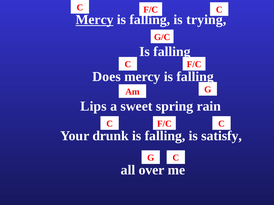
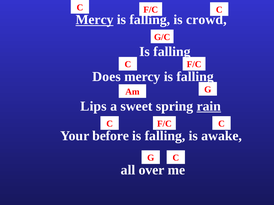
trying: trying -> crowd
rain underline: none -> present
drunk: drunk -> before
satisfy: satisfy -> awake
